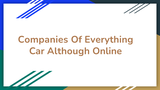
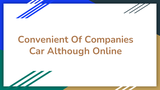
Companies: Companies -> Convenient
Everything: Everything -> Companies
